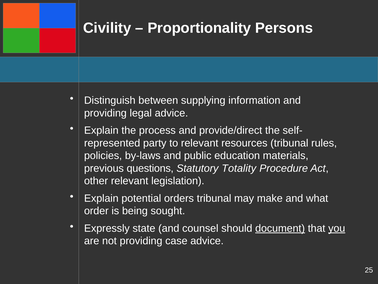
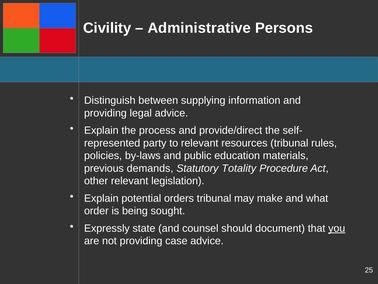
Proportionality: Proportionality -> Administrative
questions: questions -> demands
document underline: present -> none
